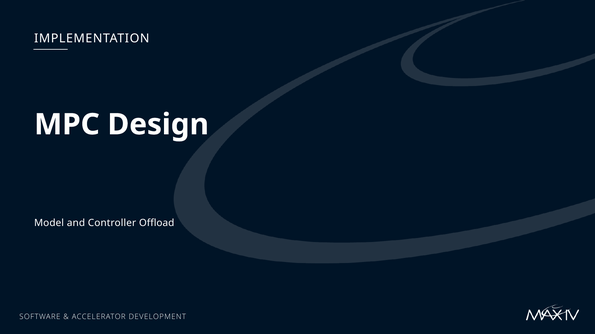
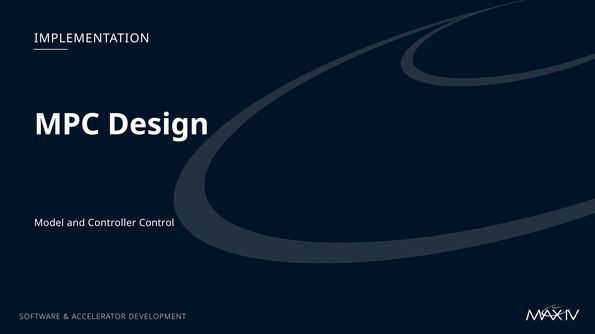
Offload: Offload -> Control
